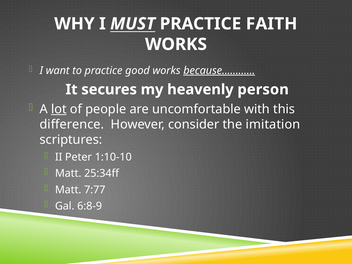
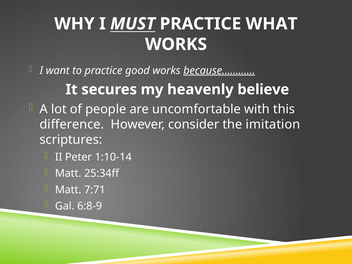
FAITH: FAITH -> WHAT
person: person -> believe
lot underline: present -> none
1:10-10: 1:10-10 -> 1:10-14
7:77: 7:77 -> 7:71
